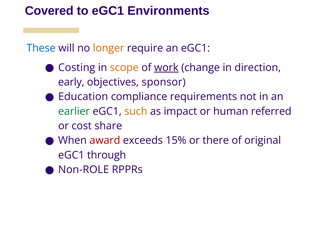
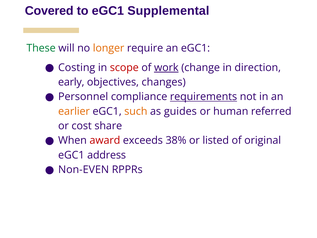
Environments: Environments -> Supplemental
These colour: blue -> green
scope colour: orange -> red
sponsor: sponsor -> changes
Education: Education -> Personnel
requirements underline: none -> present
earlier colour: green -> orange
impact: impact -> guides
15%: 15% -> 38%
there: there -> listed
through: through -> address
Non-ROLE: Non-ROLE -> Non-EVEN
